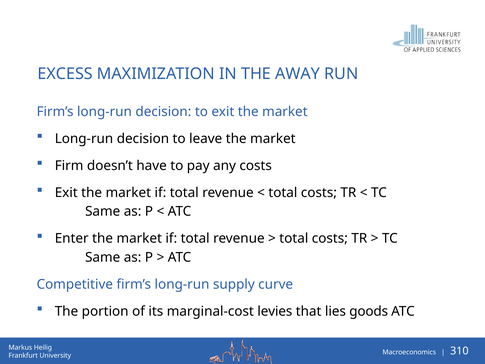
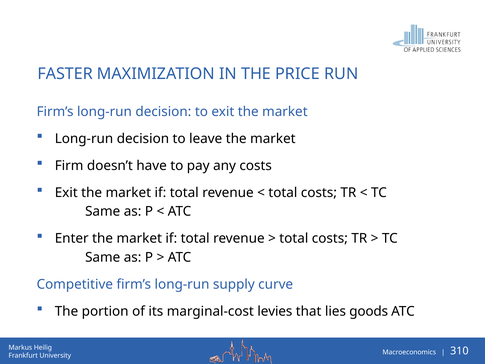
EXCESS: EXCESS -> FASTER
AWAY: AWAY -> PRICE
